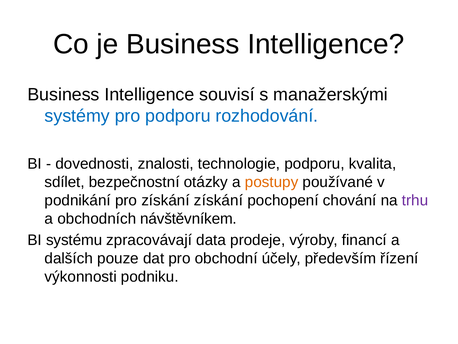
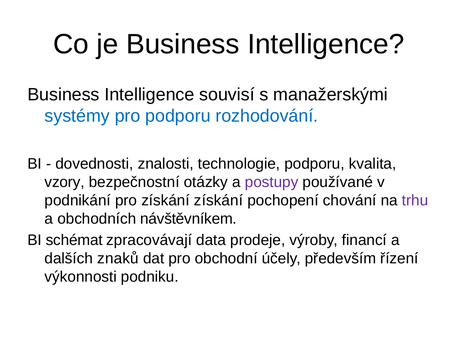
sdílet: sdílet -> vzory
postupy colour: orange -> purple
systému: systému -> schémat
pouze: pouze -> znaků
